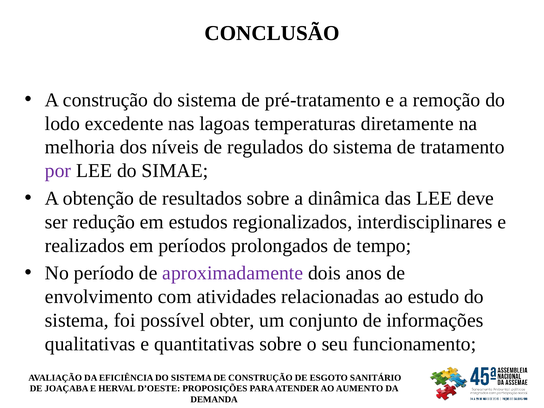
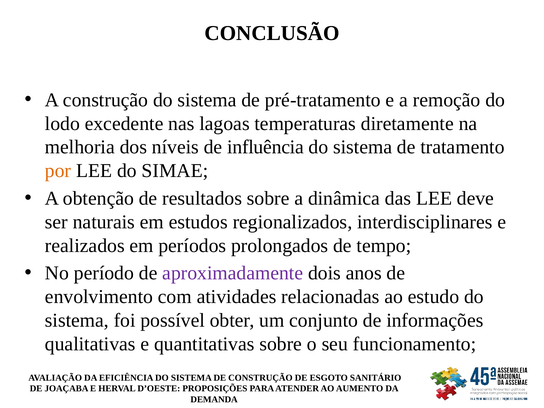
regulados: regulados -> influência
por colour: purple -> orange
redução: redução -> naturais
